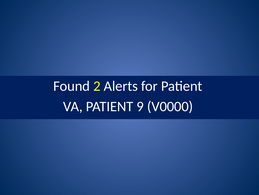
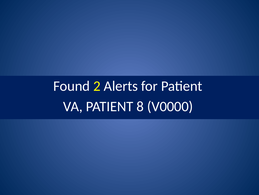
9: 9 -> 8
